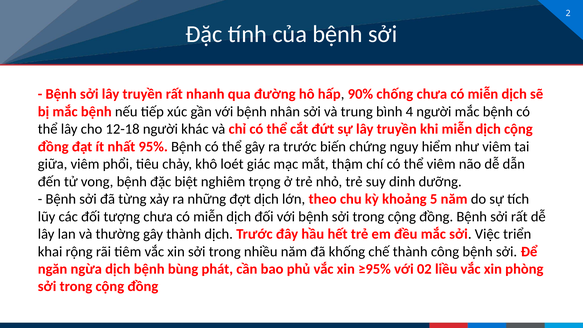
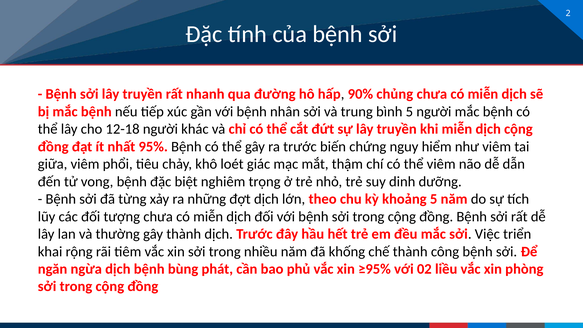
chống: chống -> chủng
bình 4: 4 -> 5
